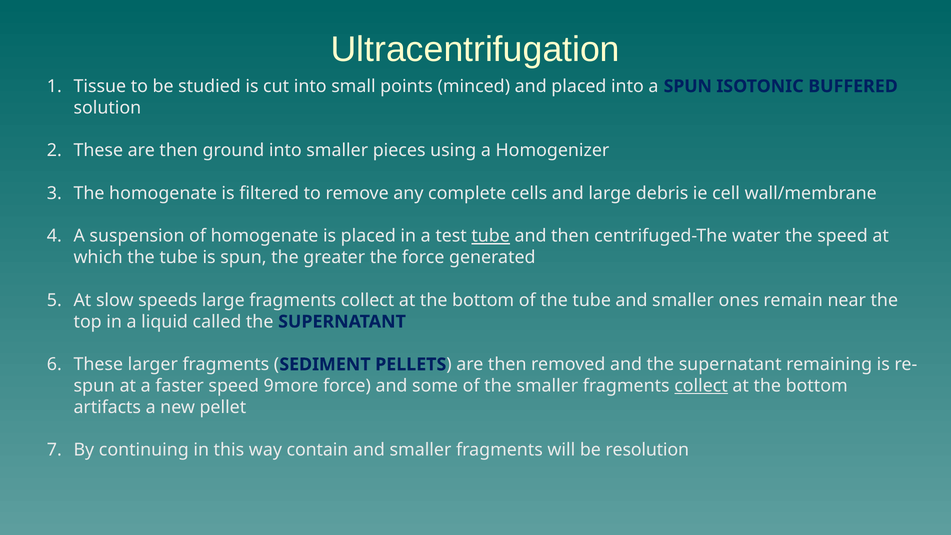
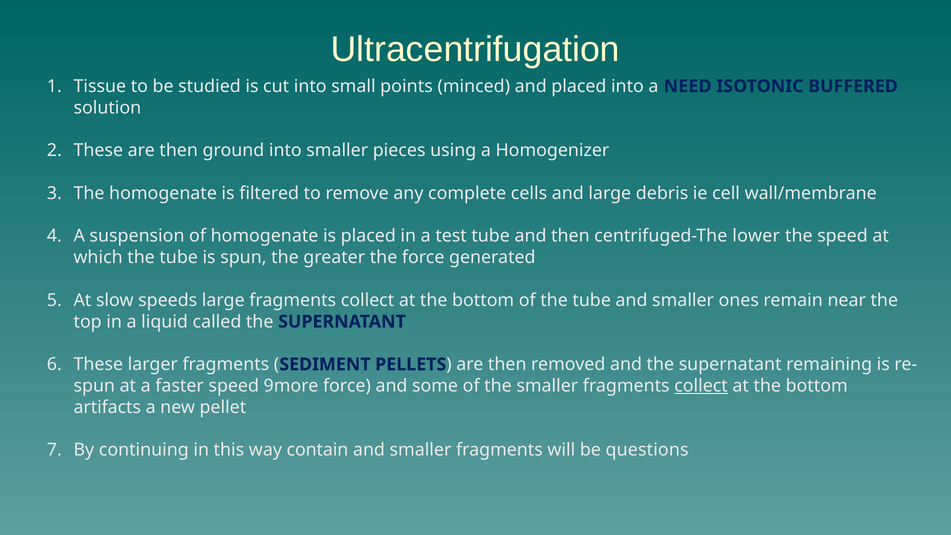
a SPUN: SPUN -> NEED
tube at (491, 236) underline: present -> none
water: water -> lower
resolution: resolution -> questions
